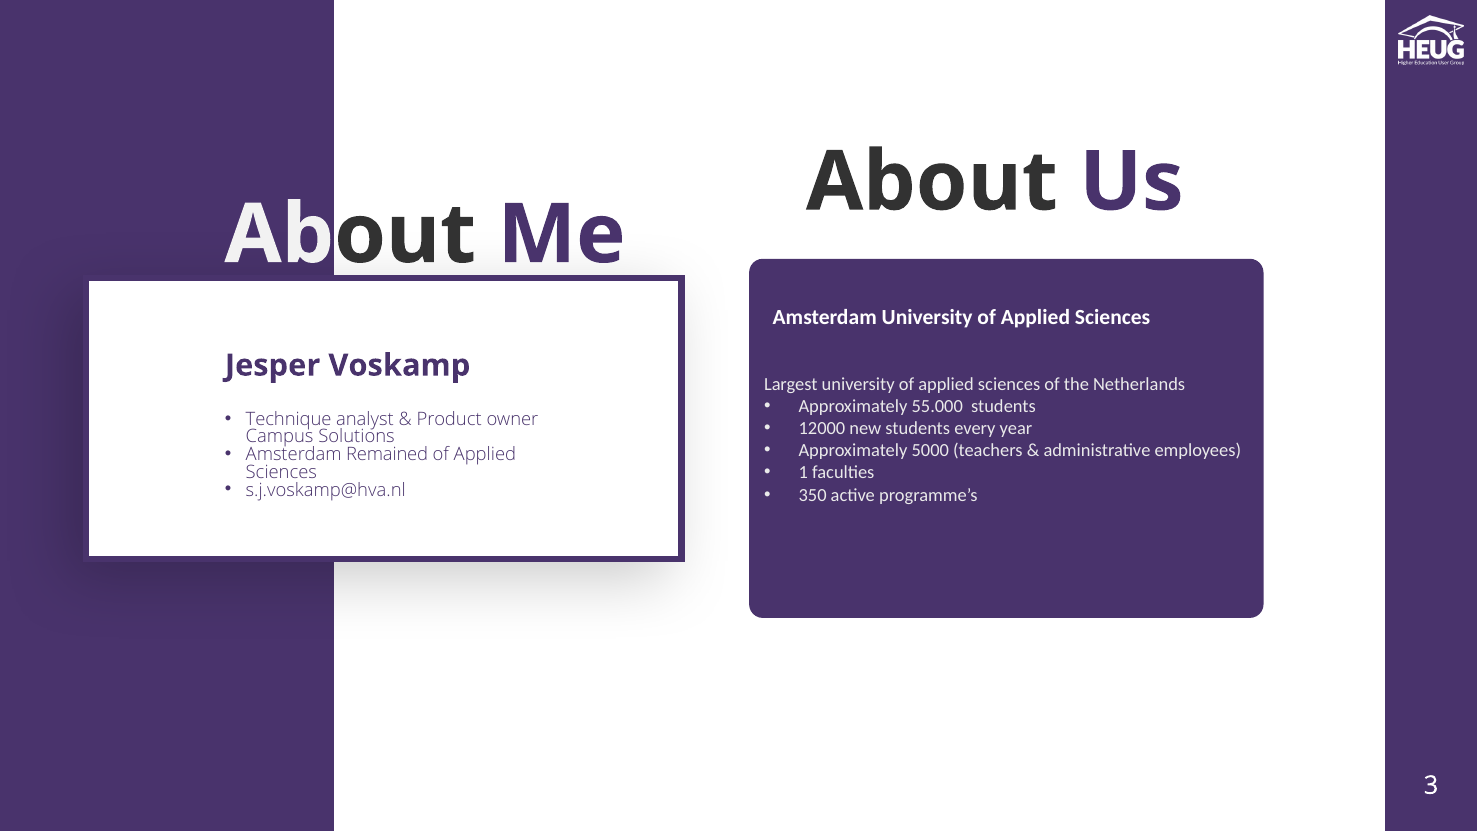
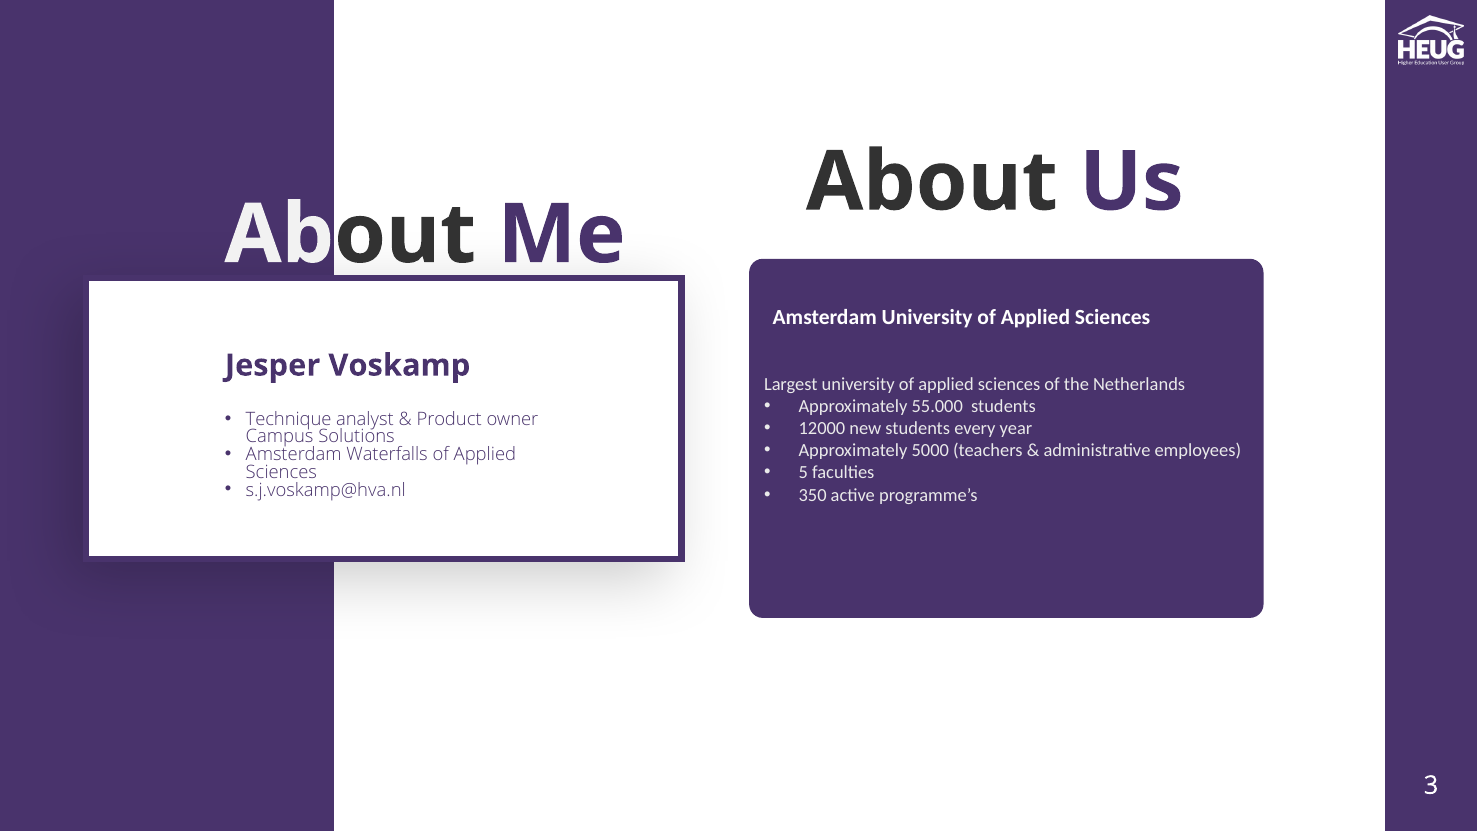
Remained: Remained -> Waterfalls
1: 1 -> 5
